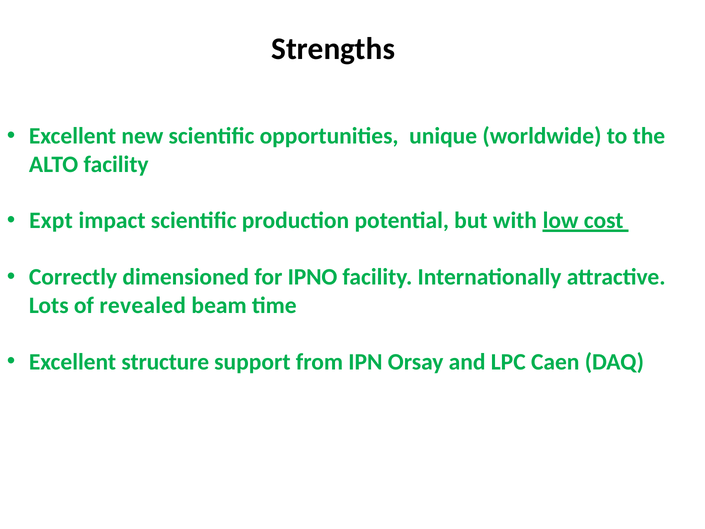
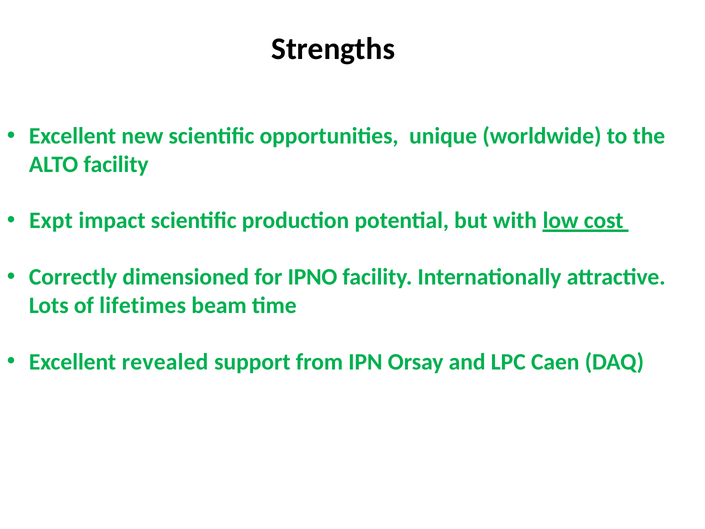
revealed: revealed -> lifetimes
structure: structure -> revealed
